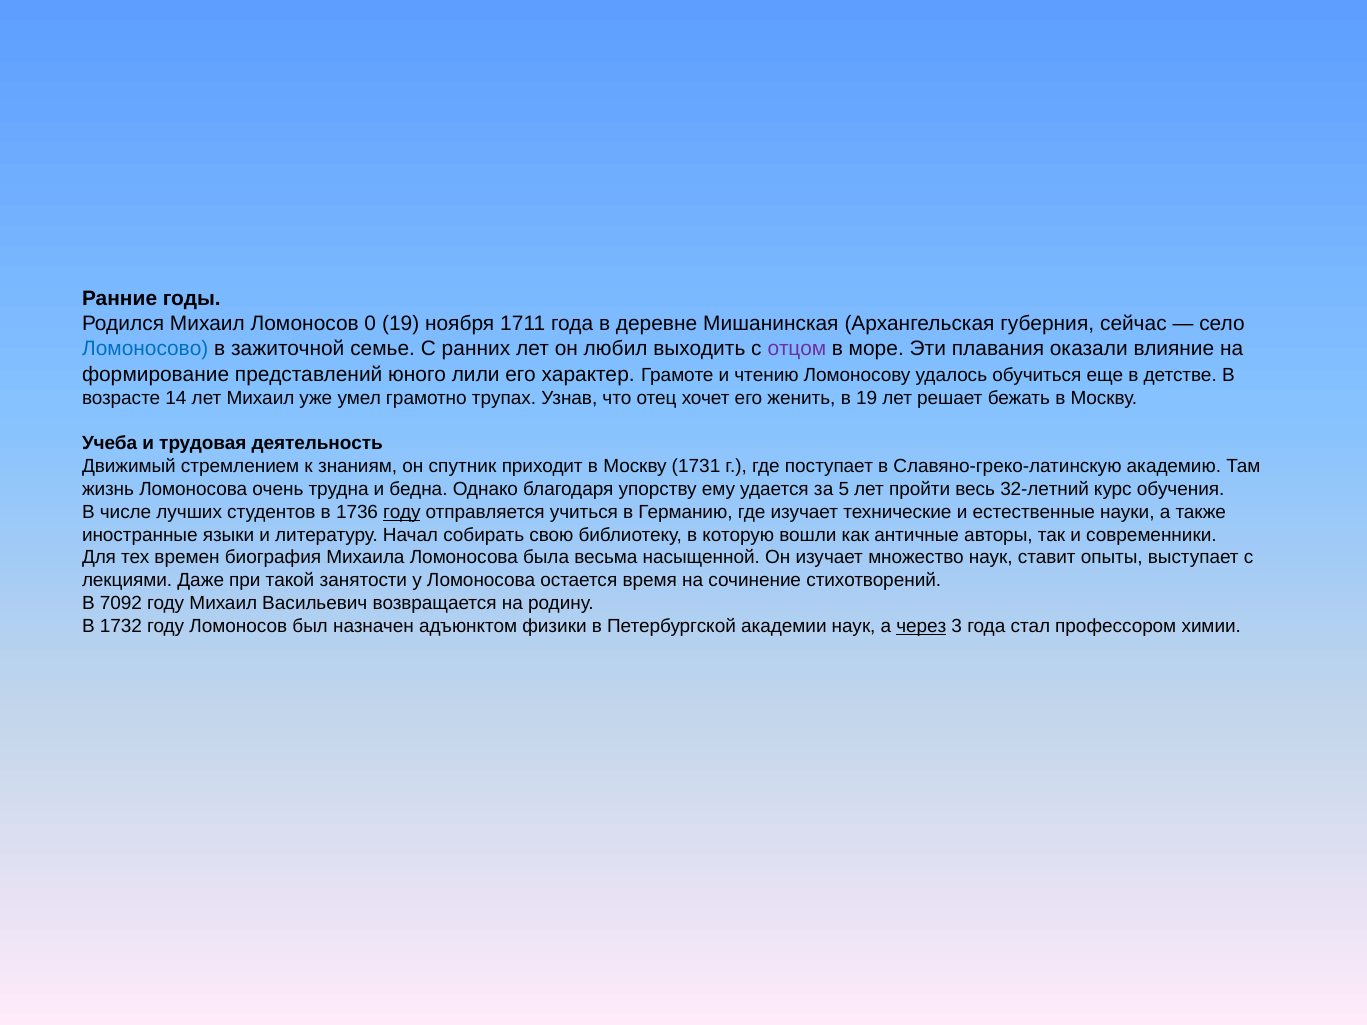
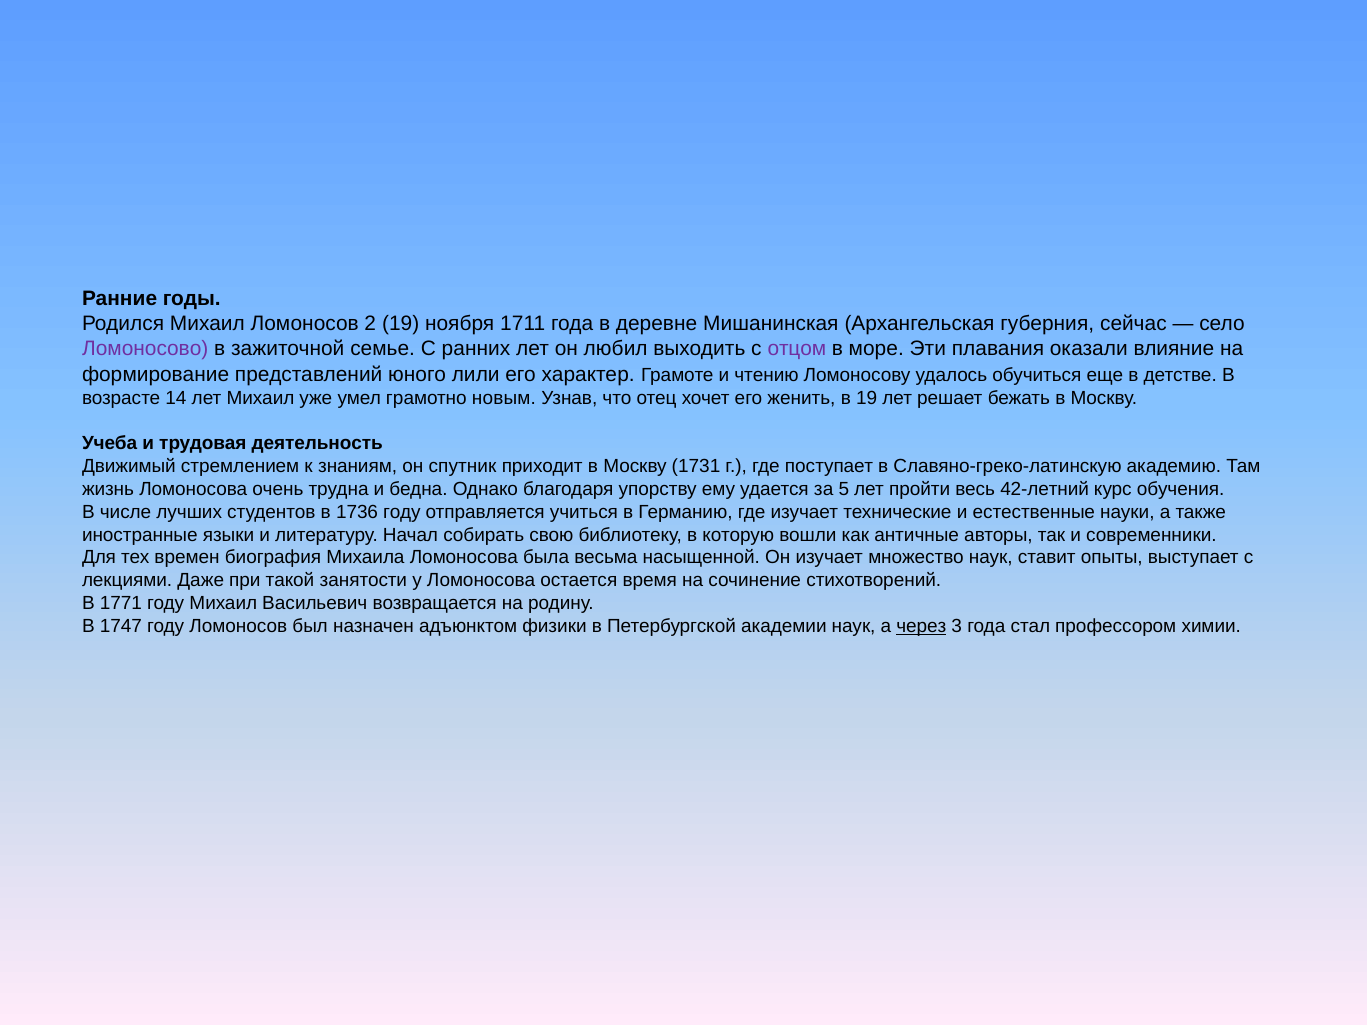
0: 0 -> 2
Ломоносово colour: blue -> purple
трупах: трупах -> новым
32-летний: 32-летний -> 42-летний
году at (402, 512) underline: present -> none
7092: 7092 -> 1771
1732: 1732 -> 1747
